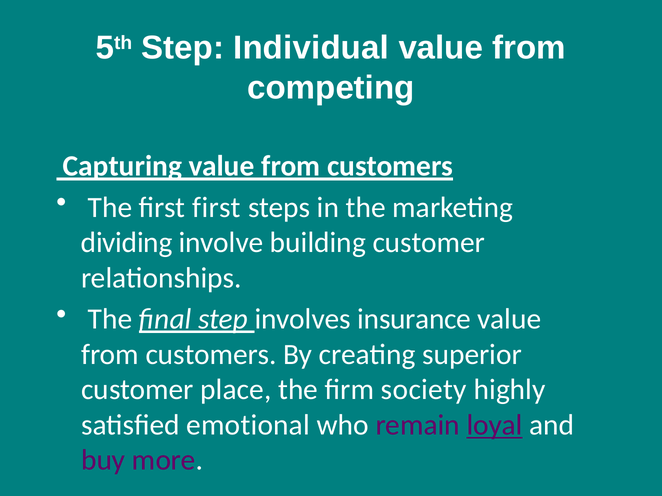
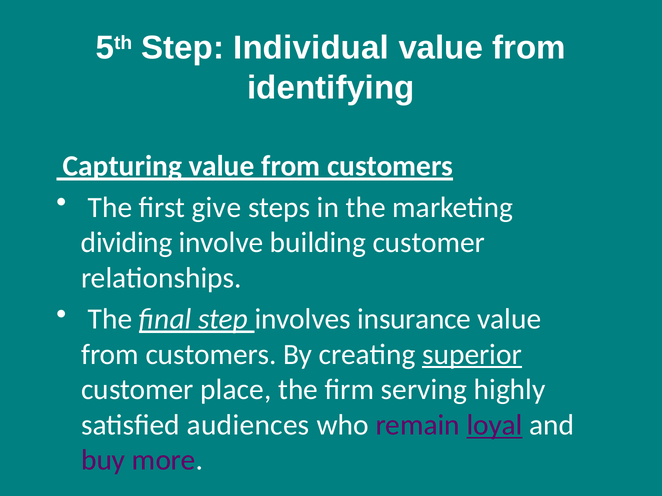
competing: competing -> identifying
first first: first -> give
superior underline: none -> present
society: society -> serving
emotional: emotional -> audiences
